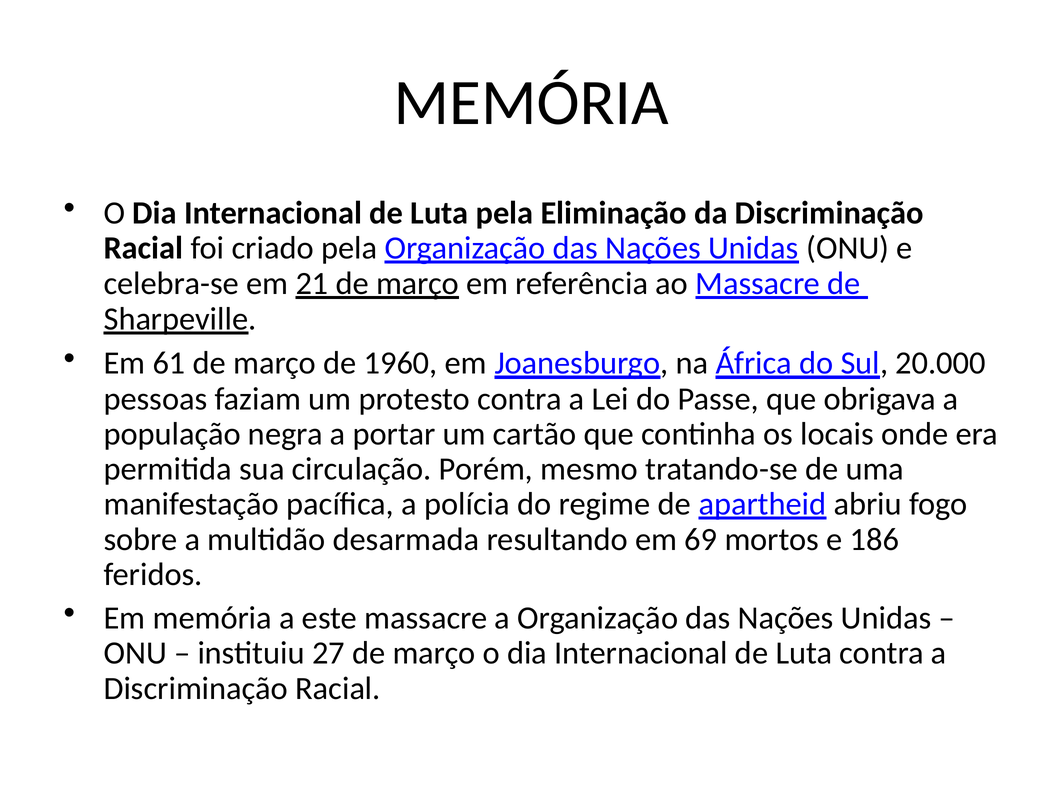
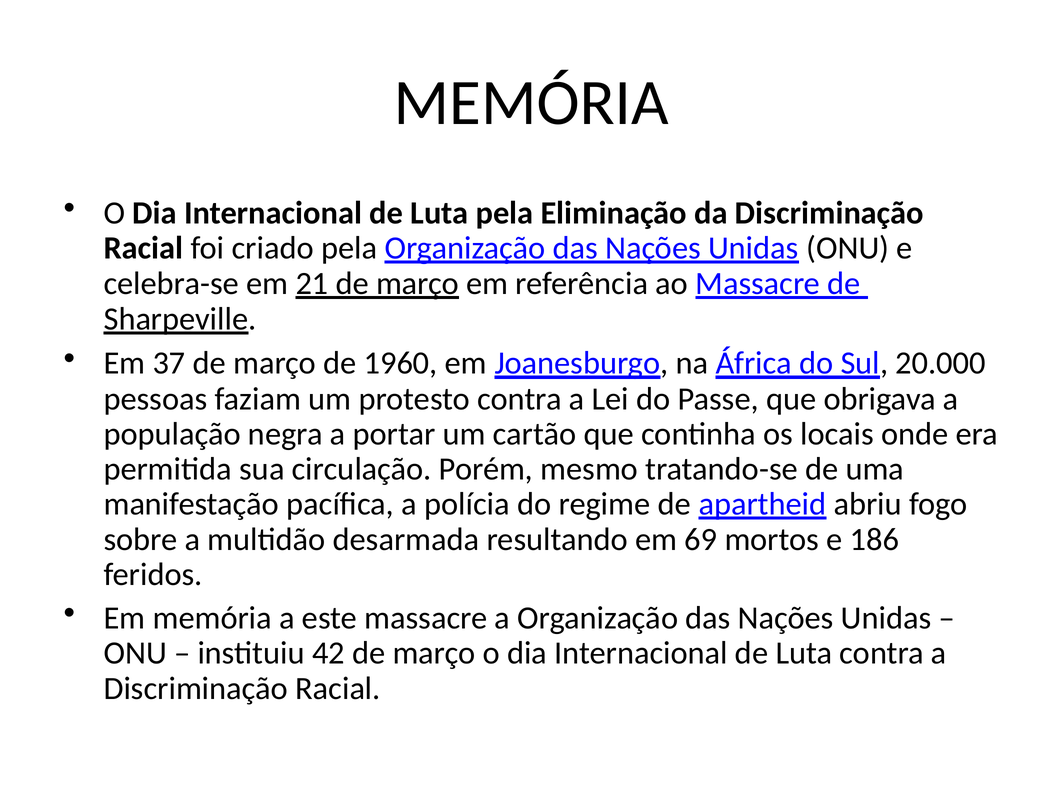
61: 61 -> 37
27: 27 -> 42
